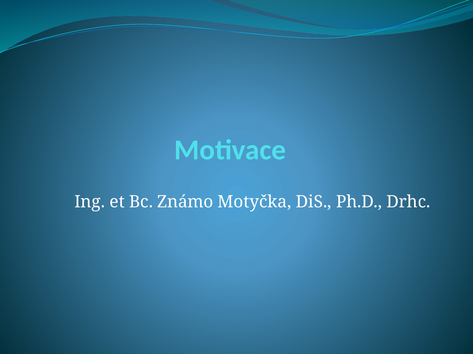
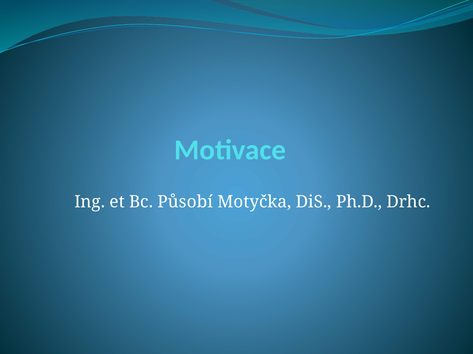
Známo: Známo -> Působí
